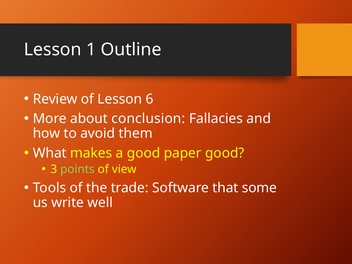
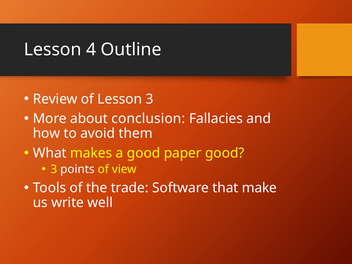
1: 1 -> 4
Lesson 6: 6 -> 3
points colour: light green -> white
some: some -> make
